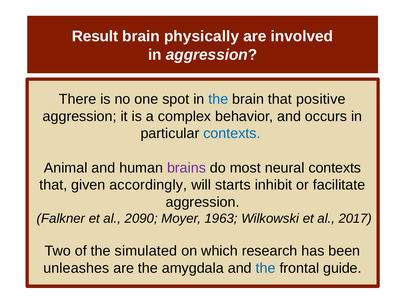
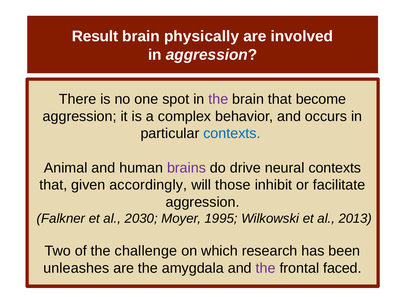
the at (218, 99) colour: blue -> purple
positive: positive -> become
most: most -> drive
starts: starts -> those
2090: 2090 -> 2030
1963: 1963 -> 1995
2017: 2017 -> 2013
simulated: simulated -> challenge
the at (266, 268) colour: blue -> purple
guide: guide -> faced
